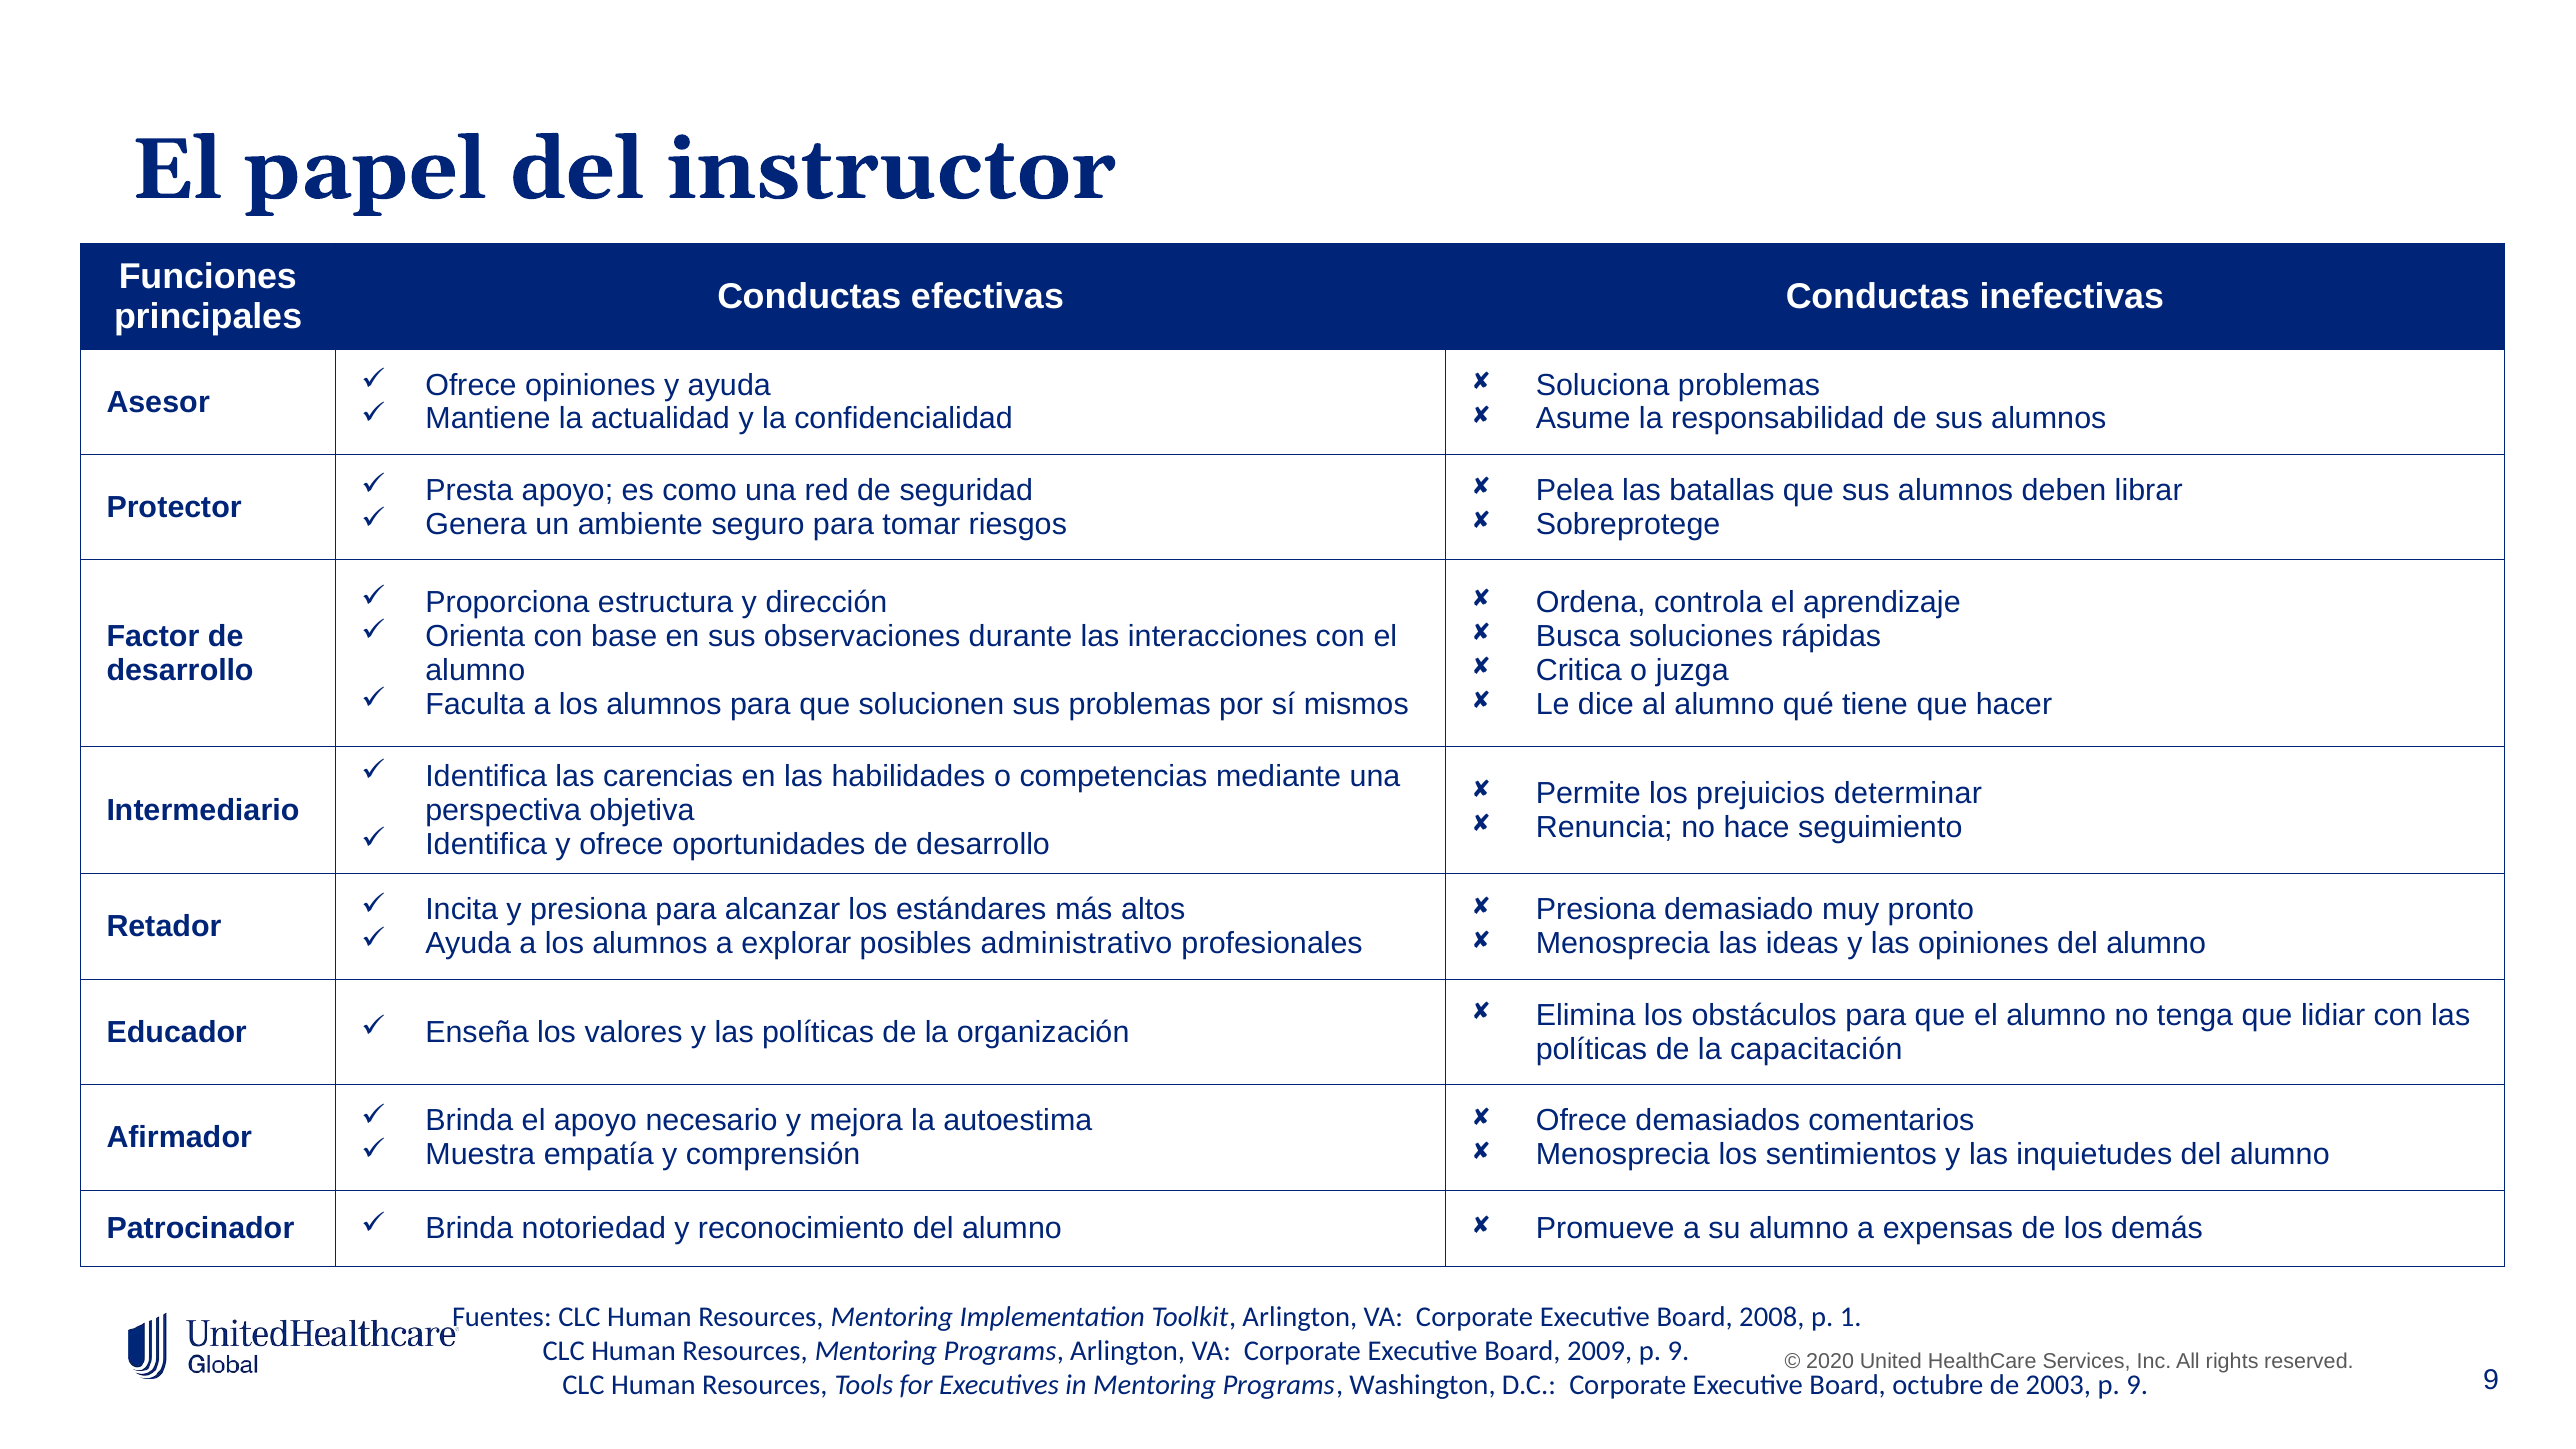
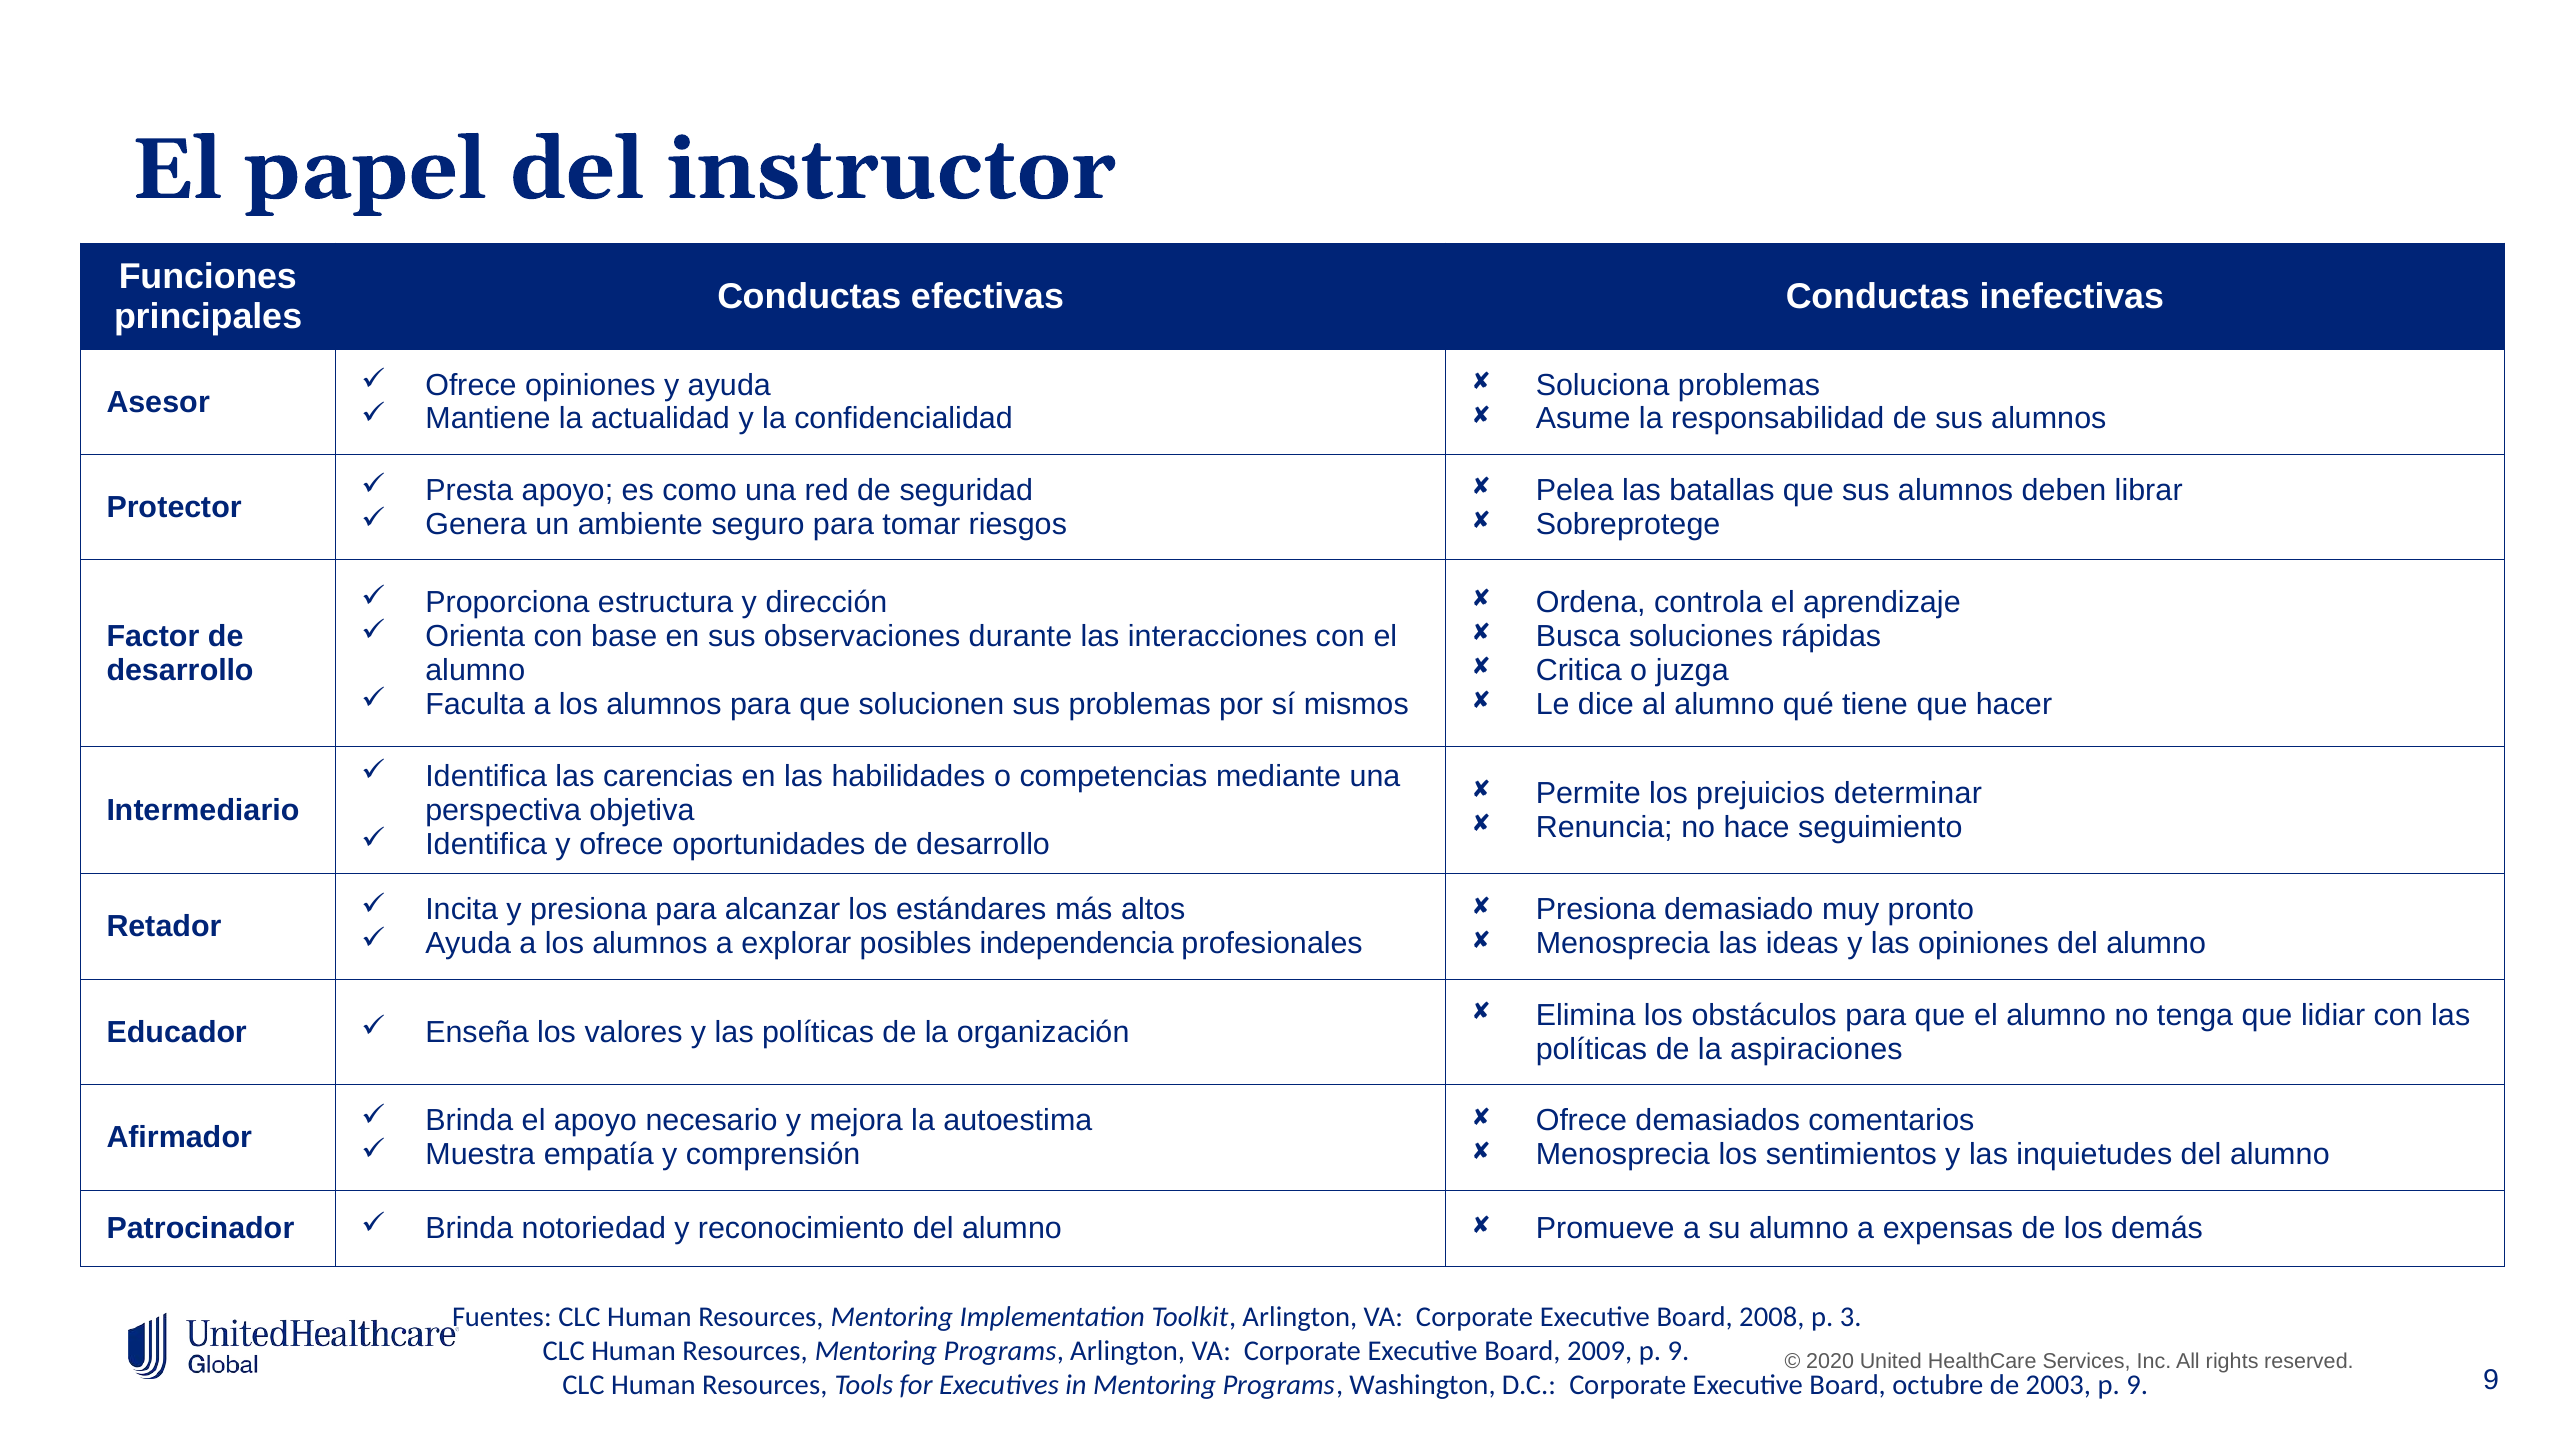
administrativo: administrativo -> independencia
capacitación: capacitación -> aspiraciones
1: 1 -> 3
